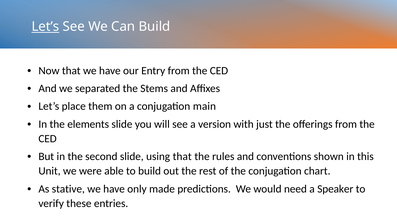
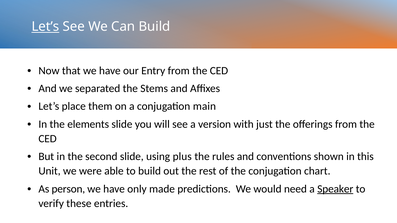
using that: that -> plus
stative: stative -> person
Speaker underline: none -> present
